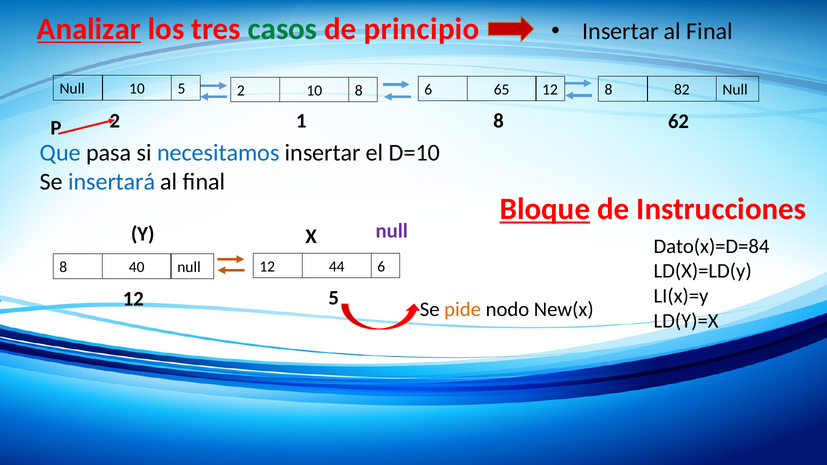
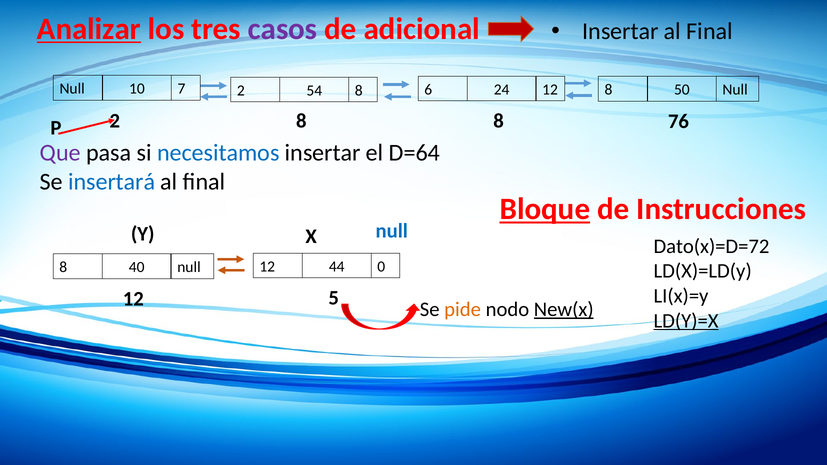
casos colour: green -> purple
principio: principio -> adicional
10 5: 5 -> 7
Null 10: 10 -> 54
82: 82 -> 50
65: 65 -> 24
1 at (301, 121): 1 -> 8
62: 62 -> 76
Que colour: blue -> purple
D=10: D=10 -> D=64
null at (392, 231) colour: purple -> blue
Dato(x)=D=84: Dato(x)=D=84 -> Dato(x)=D=72
44 6: 6 -> 0
New(x underline: none -> present
LD(Y)=X underline: none -> present
